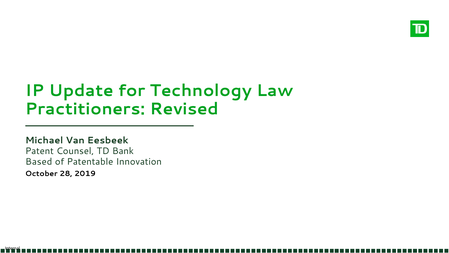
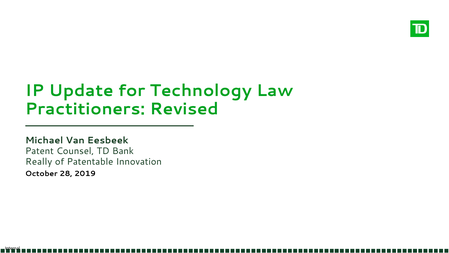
Based: Based -> Really
